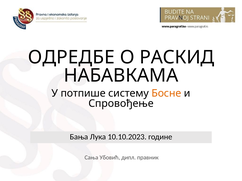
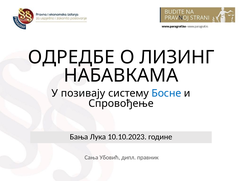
РАСКИД: РАСКИД -> ЛИЗИНГ
потпише: потпише -> позивају
Босне colour: orange -> blue
